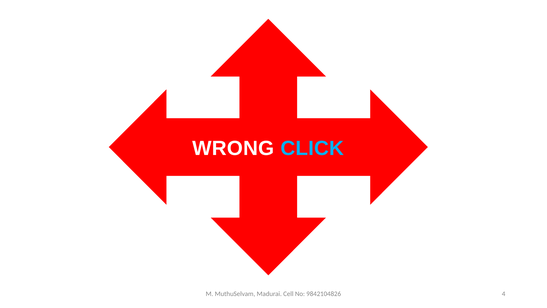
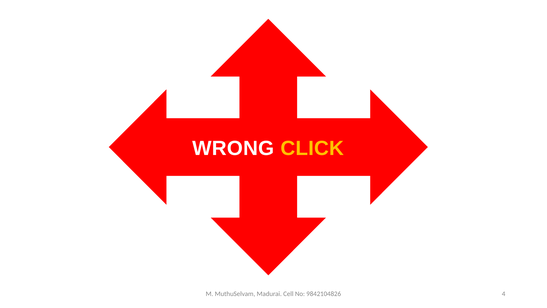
CLICK colour: light blue -> yellow
